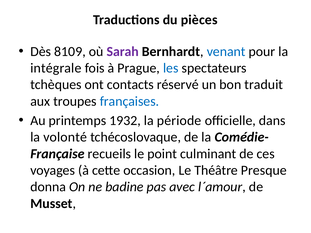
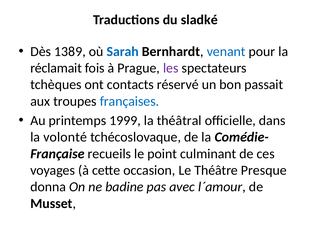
pièces: pièces -> sladké
8109: 8109 -> 1389
Sarah colour: purple -> blue
intégrale: intégrale -> réclamait
les colour: blue -> purple
traduit: traduit -> passait
1932: 1932 -> 1999
période: période -> théâtral
